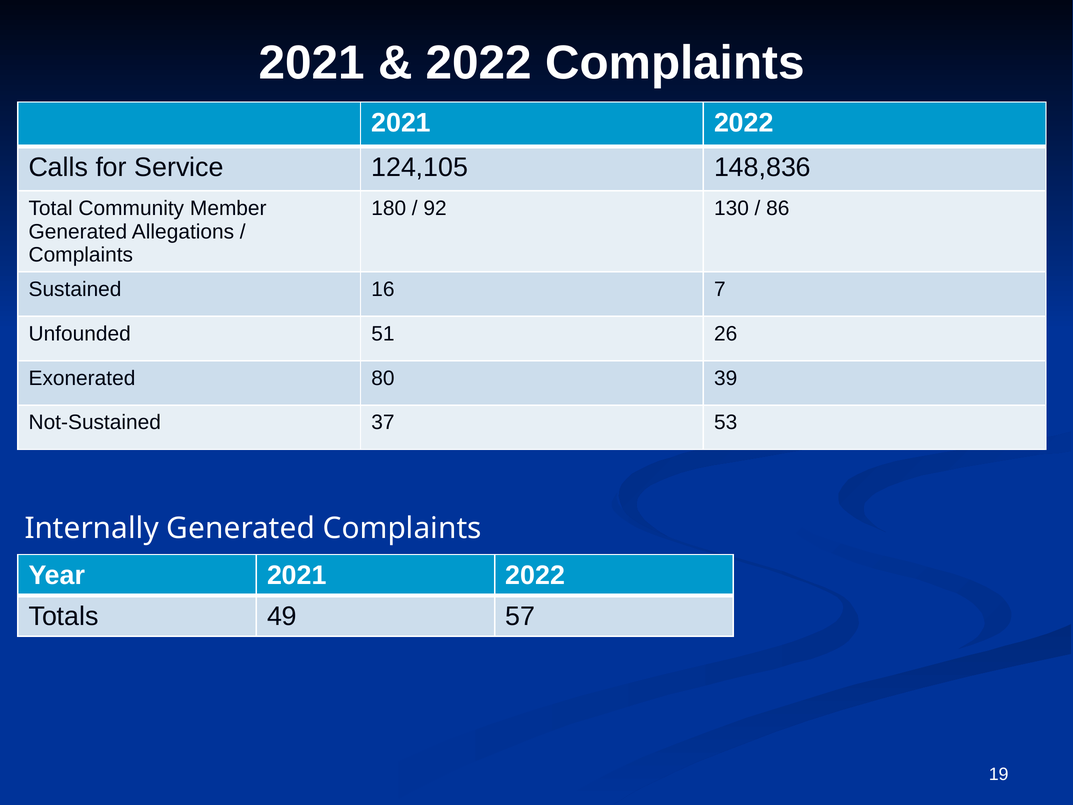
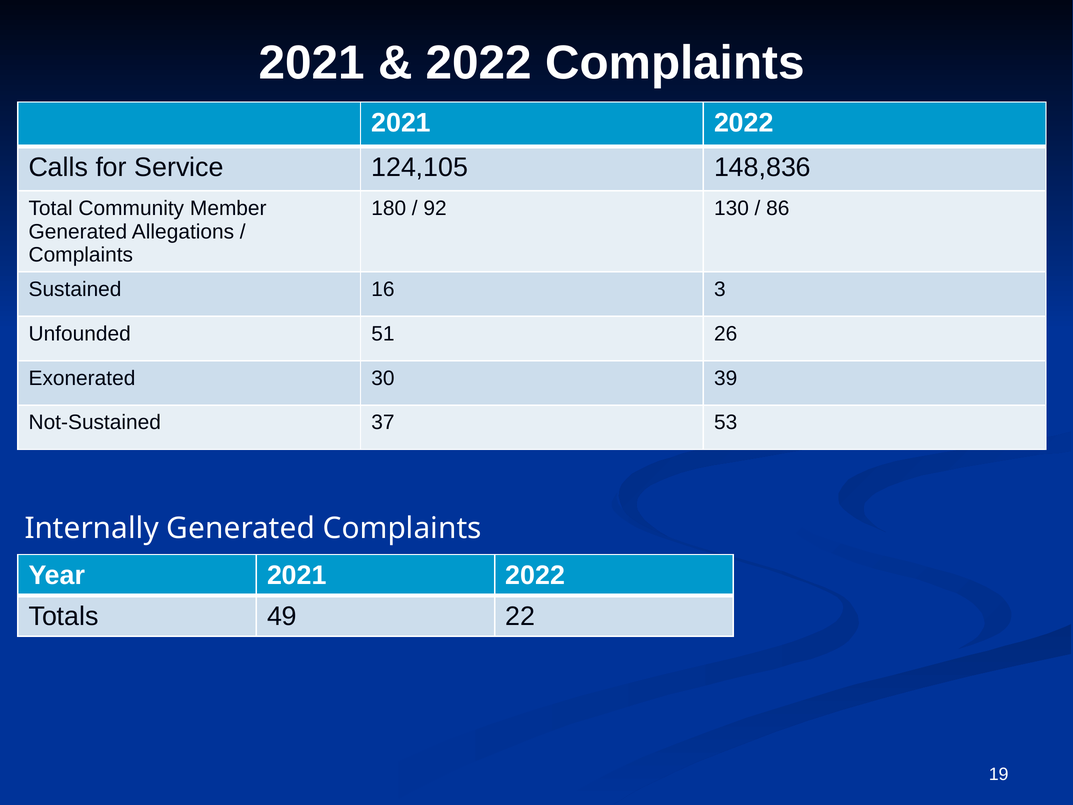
7: 7 -> 3
80: 80 -> 30
57: 57 -> 22
